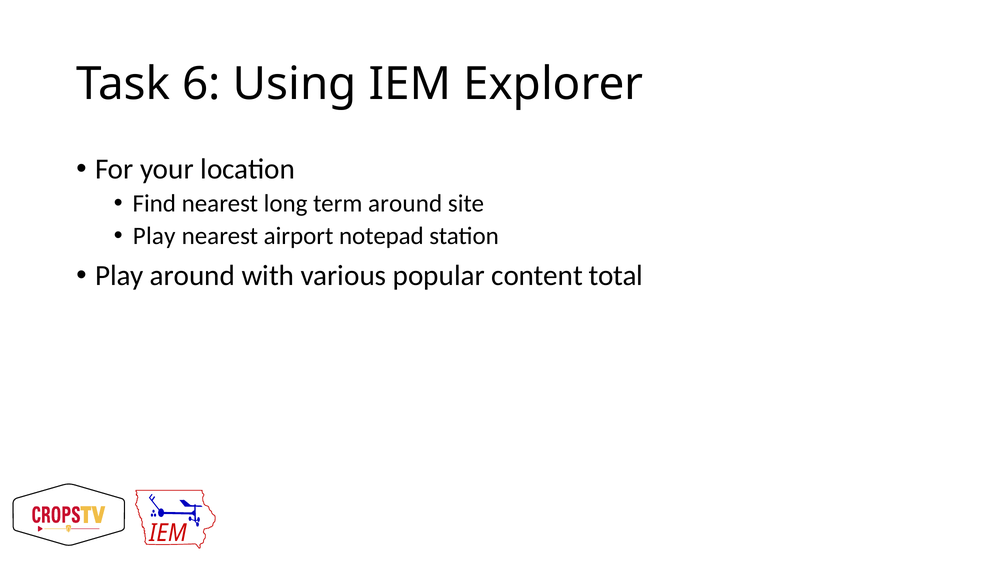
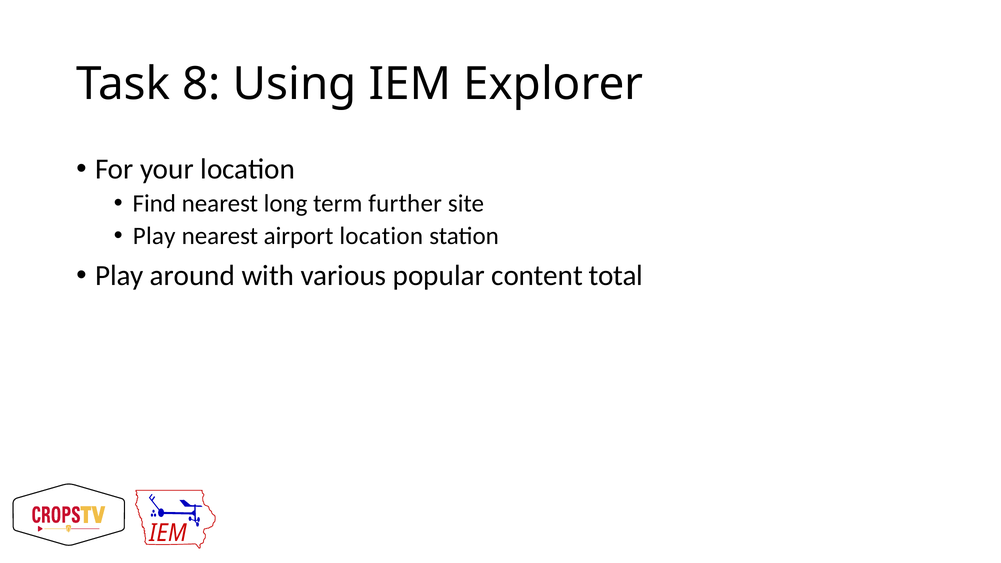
6: 6 -> 8
term around: around -> further
airport notepad: notepad -> location
